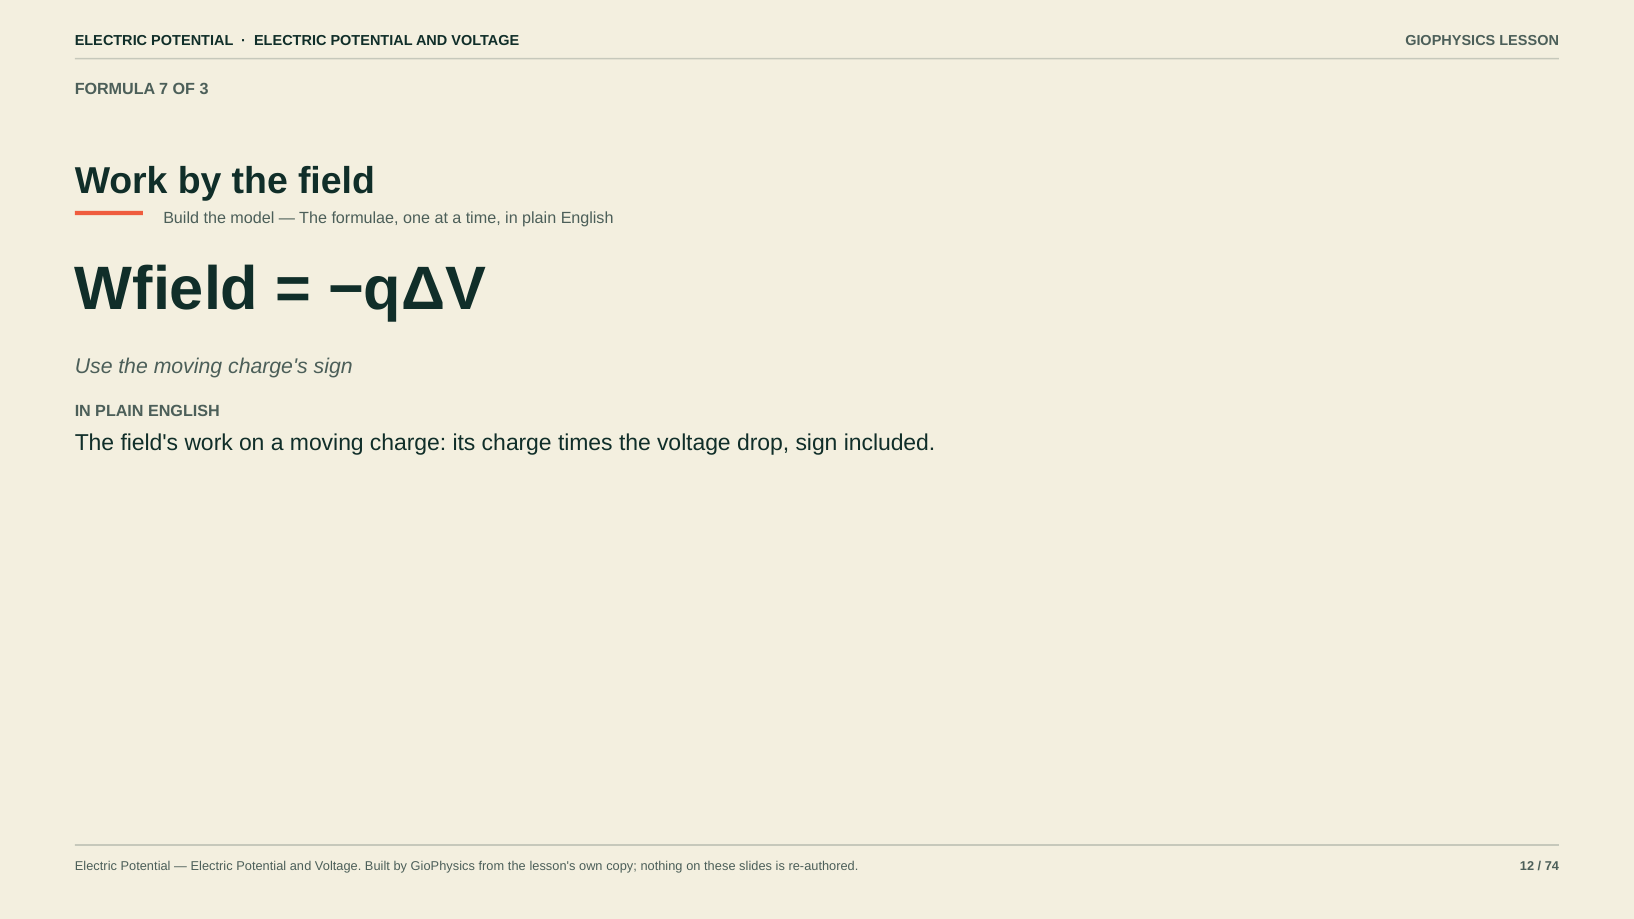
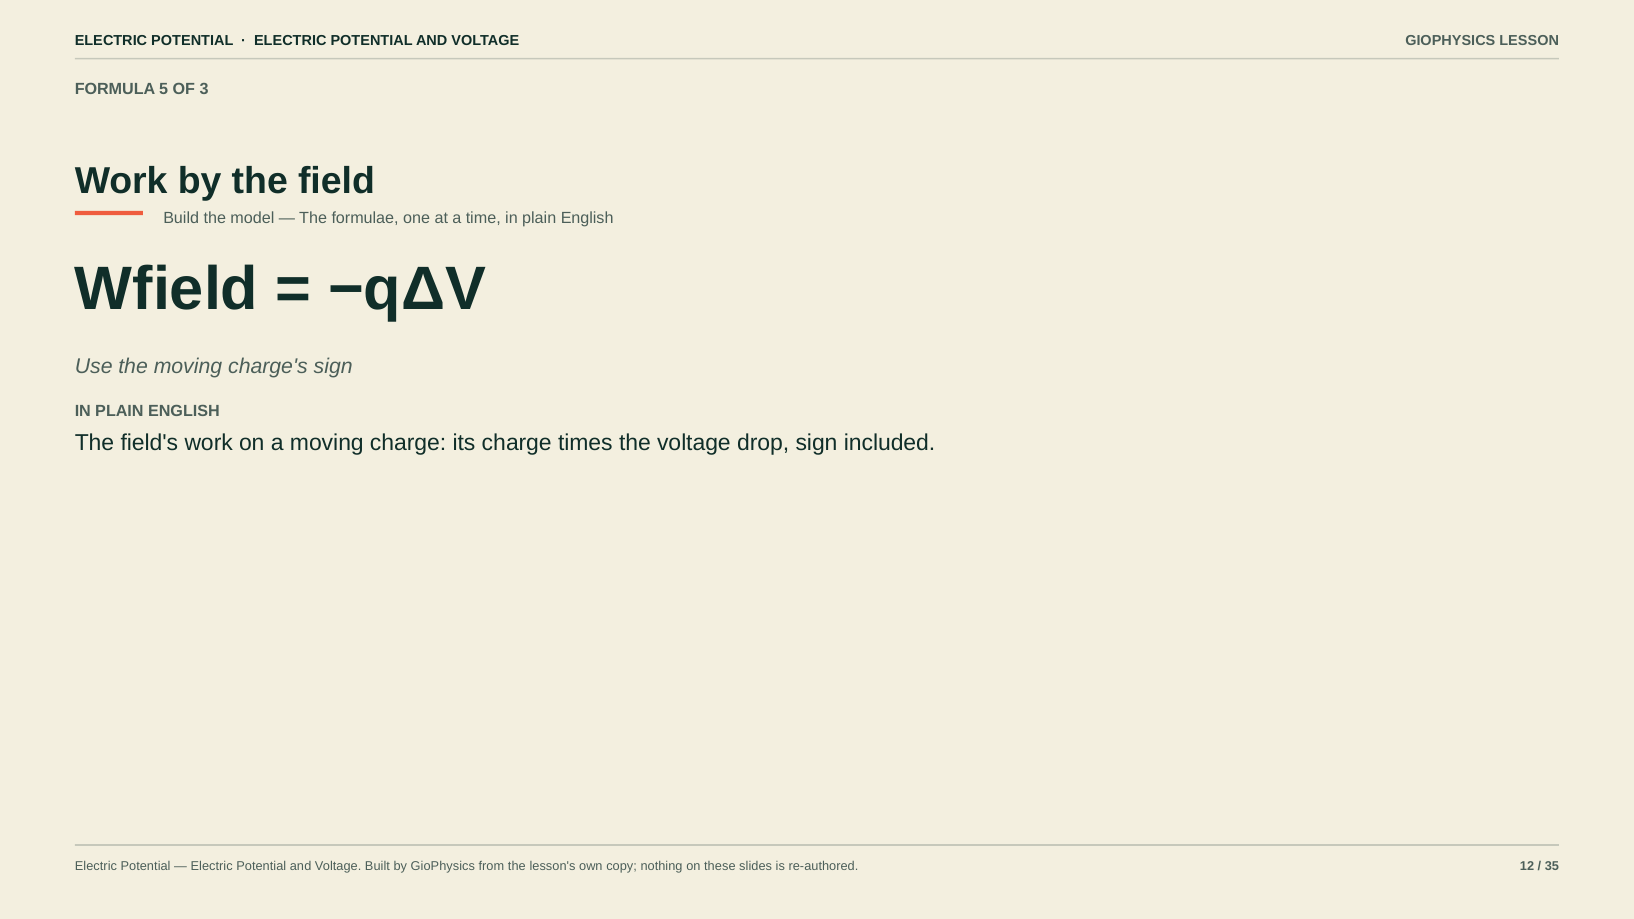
7: 7 -> 5
74: 74 -> 35
